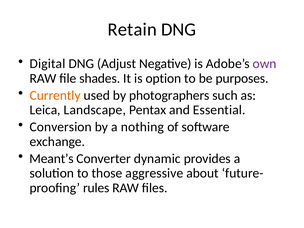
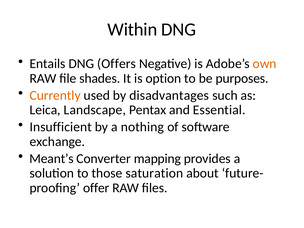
Retain: Retain -> Within
Digital: Digital -> Entails
Adjust: Adjust -> Offers
own colour: purple -> orange
photographers: photographers -> disadvantages
Conversion: Conversion -> Insufficient
dynamic: dynamic -> mapping
aggressive: aggressive -> saturation
rules: rules -> offer
